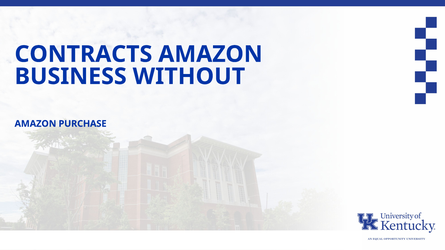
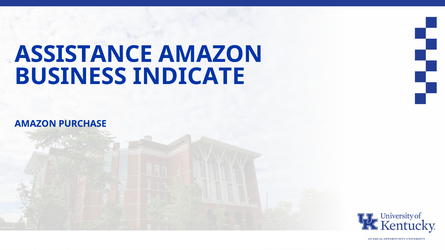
CONTRACTS: CONTRACTS -> ASSISTANCE
WITHOUT: WITHOUT -> INDICATE
